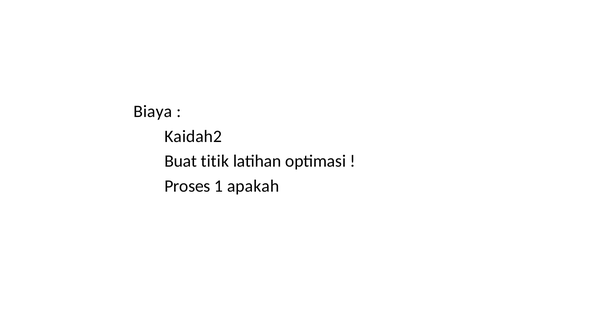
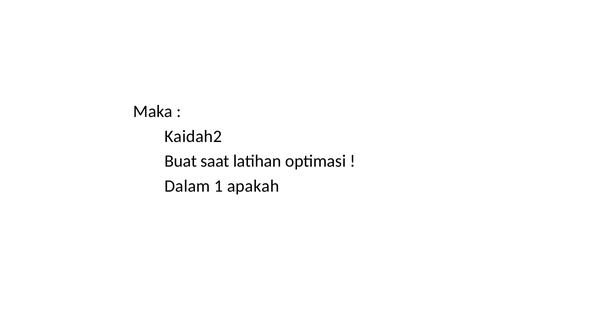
Biaya: Biaya -> Maka
titik: titik -> saat
Proses: Proses -> Dalam
